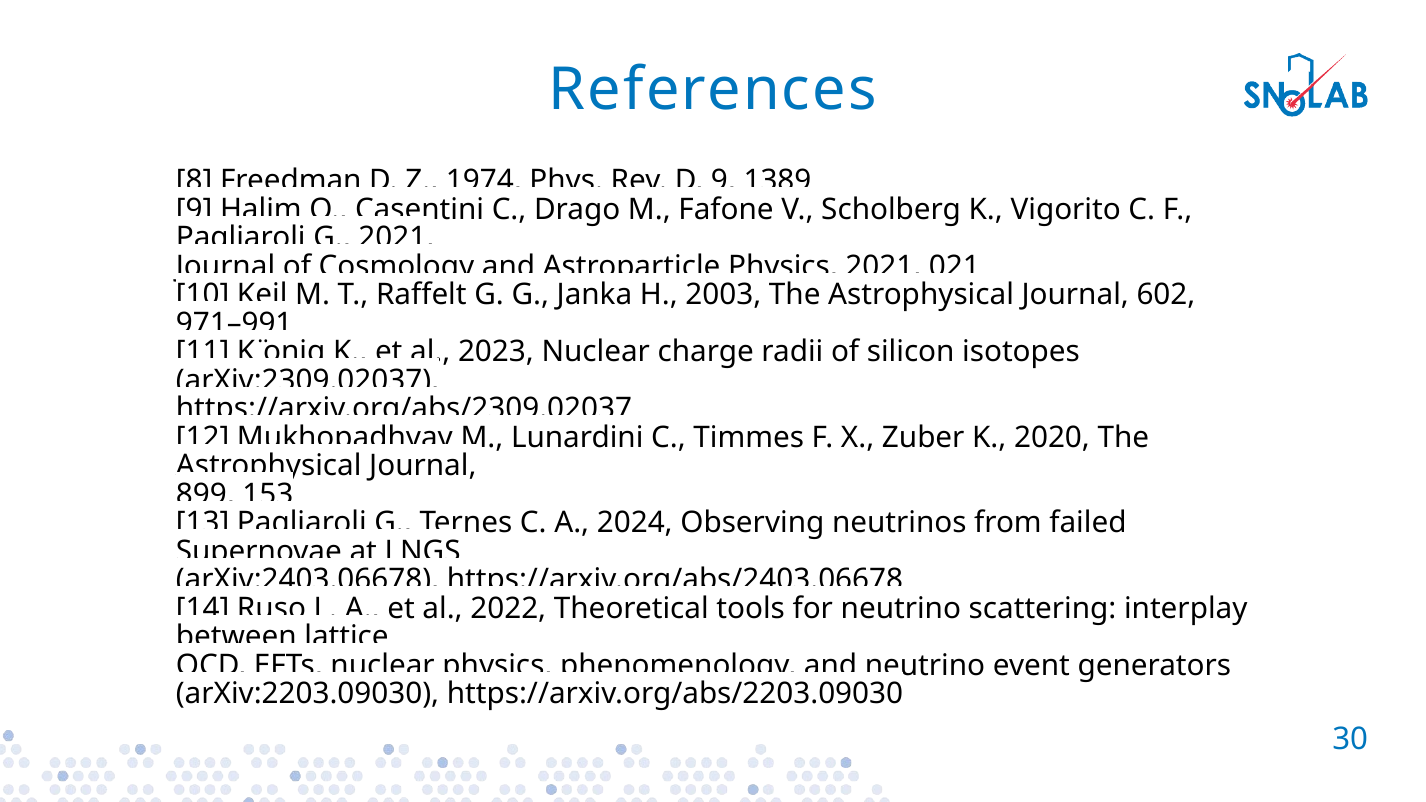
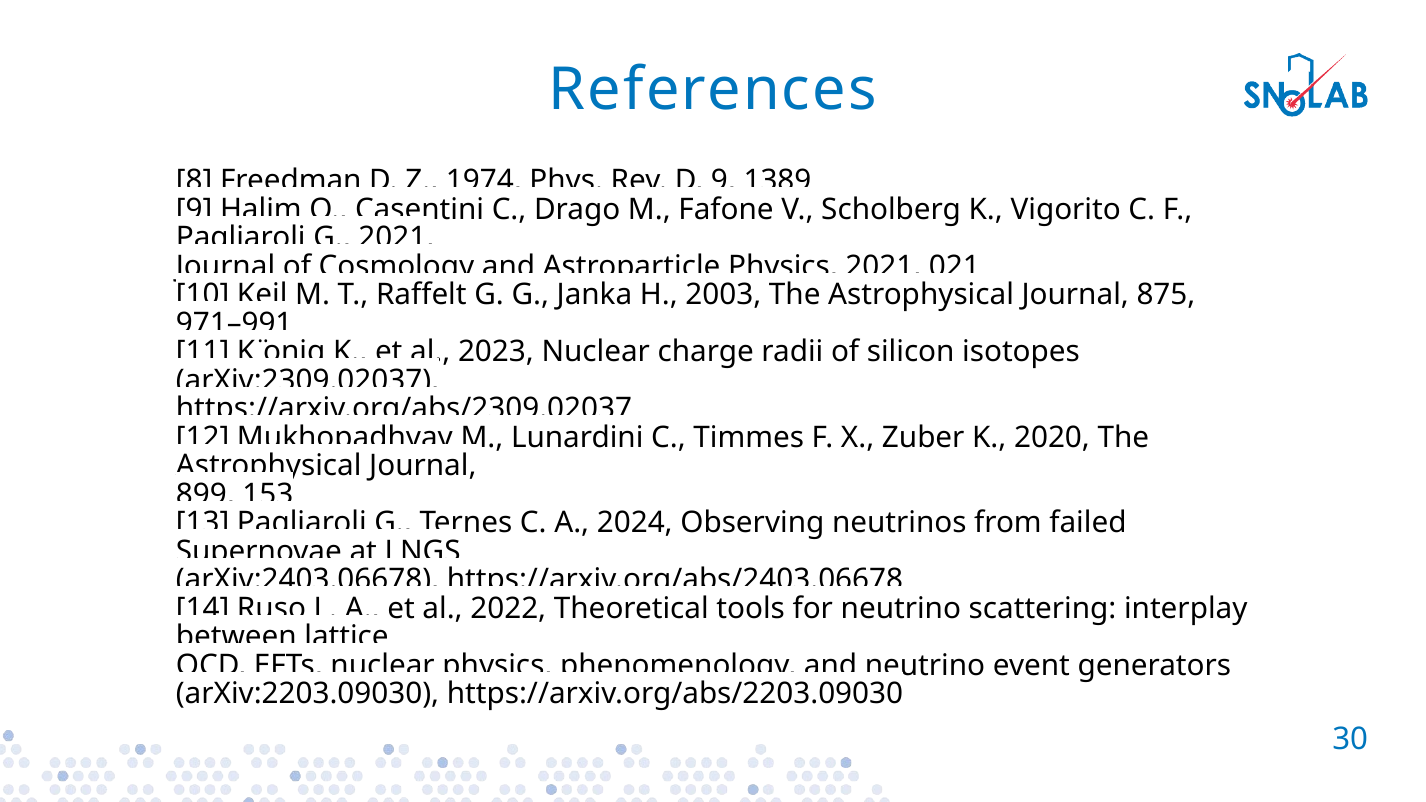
602: 602 -> 875
